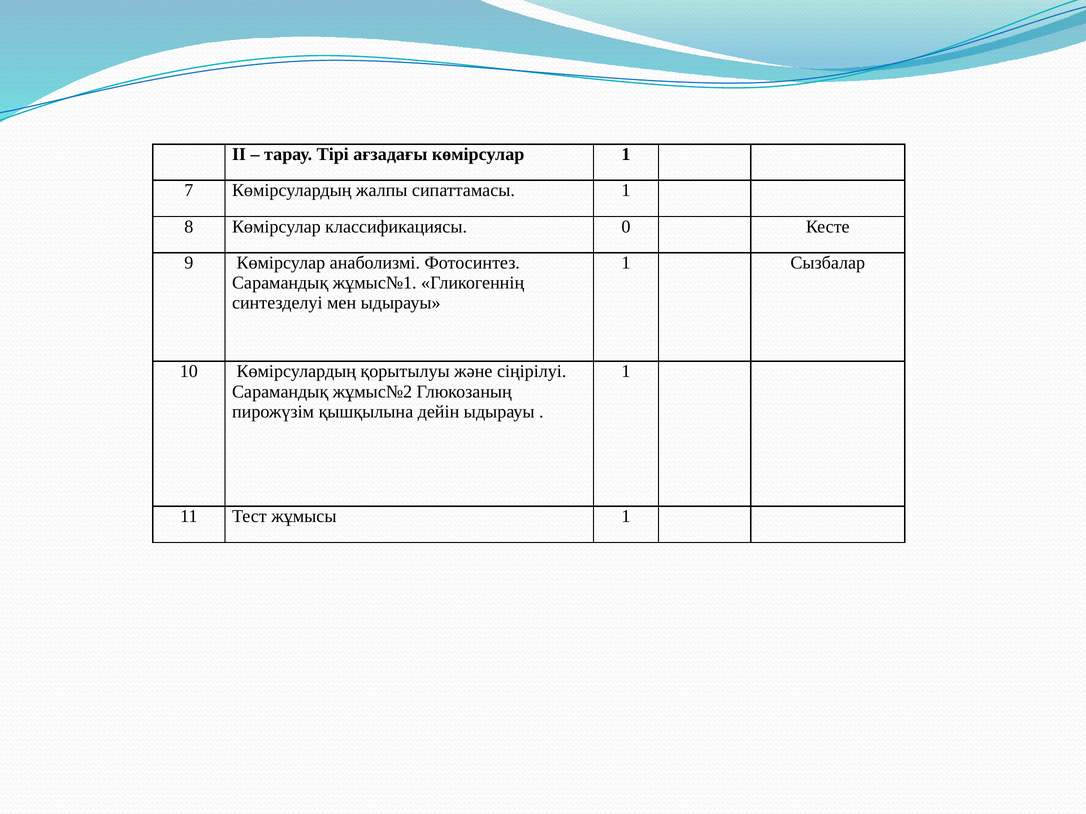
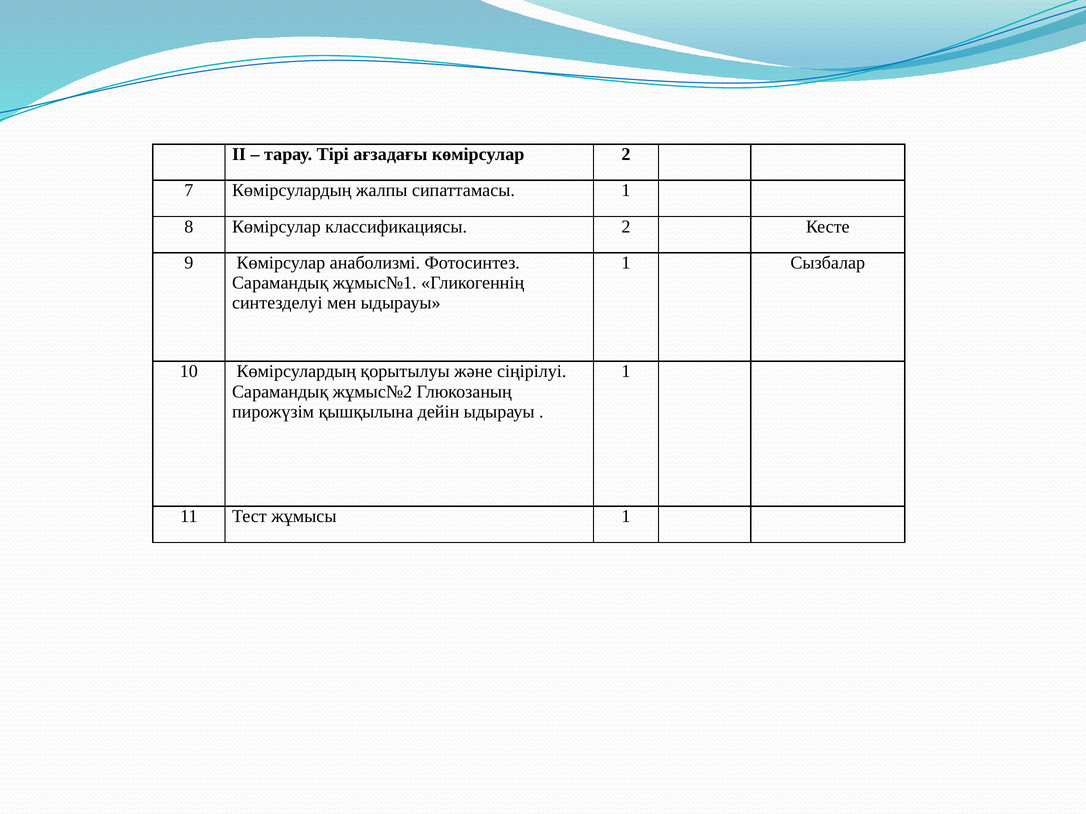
көмірсулар 1: 1 -> 2
классификациясы 0: 0 -> 2
